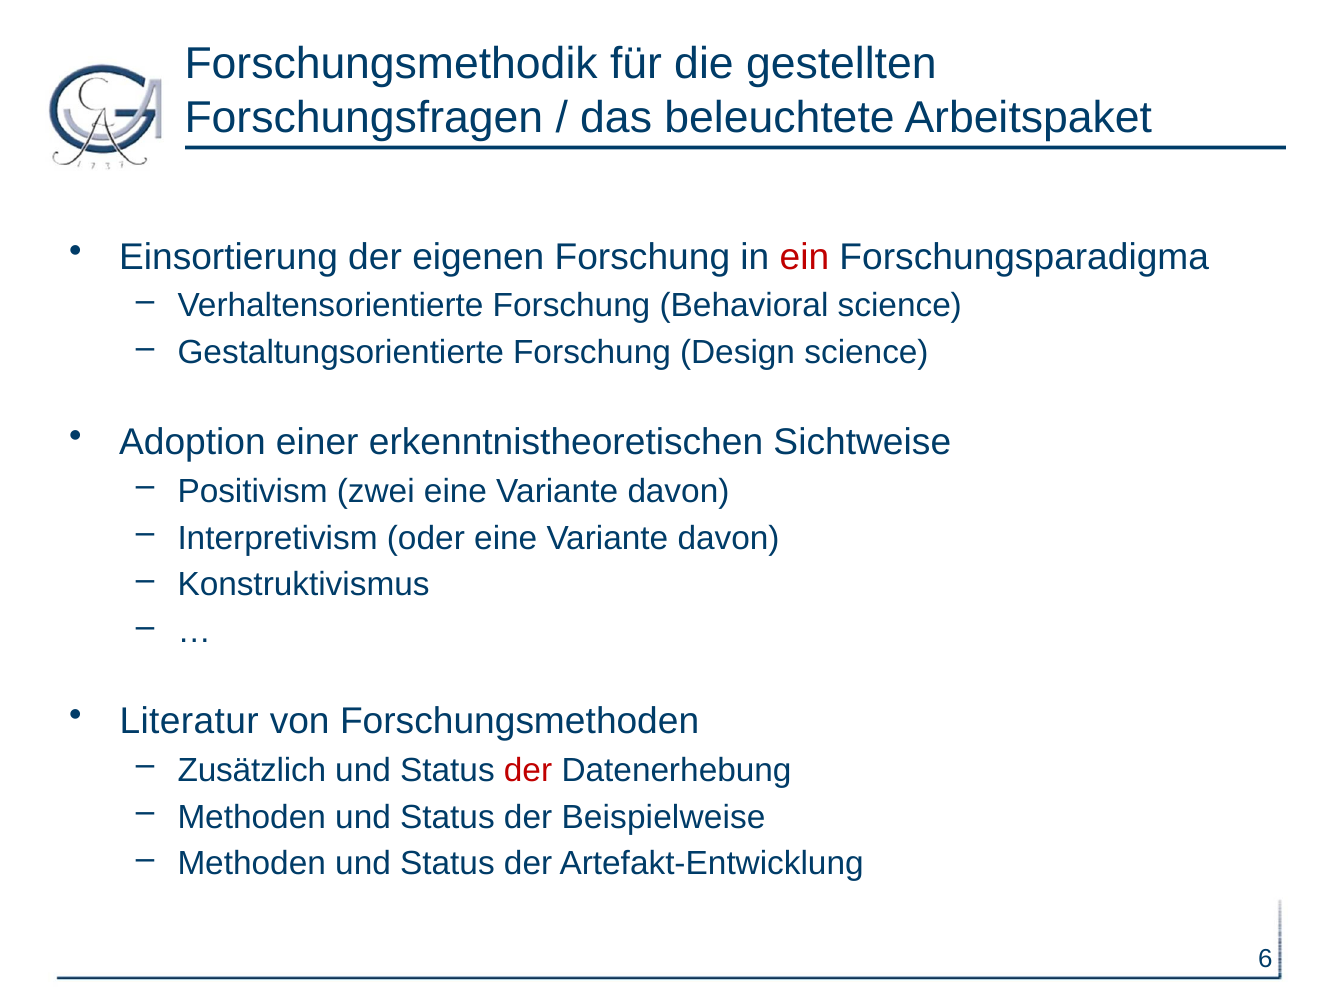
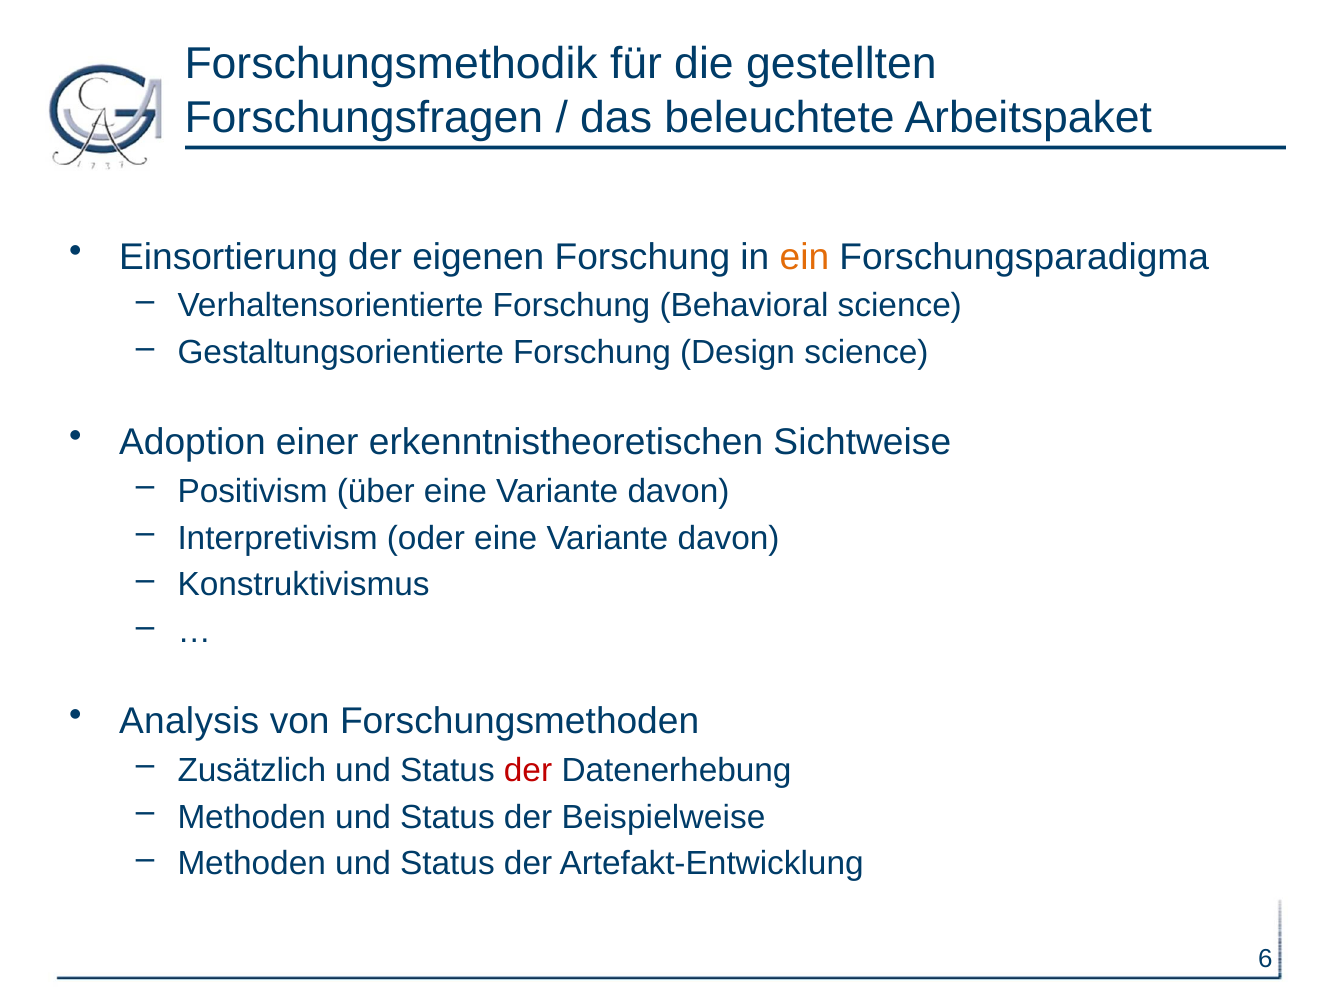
ein colour: red -> orange
zwei: zwei -> über
Literatur: Literatur -> Analysis
